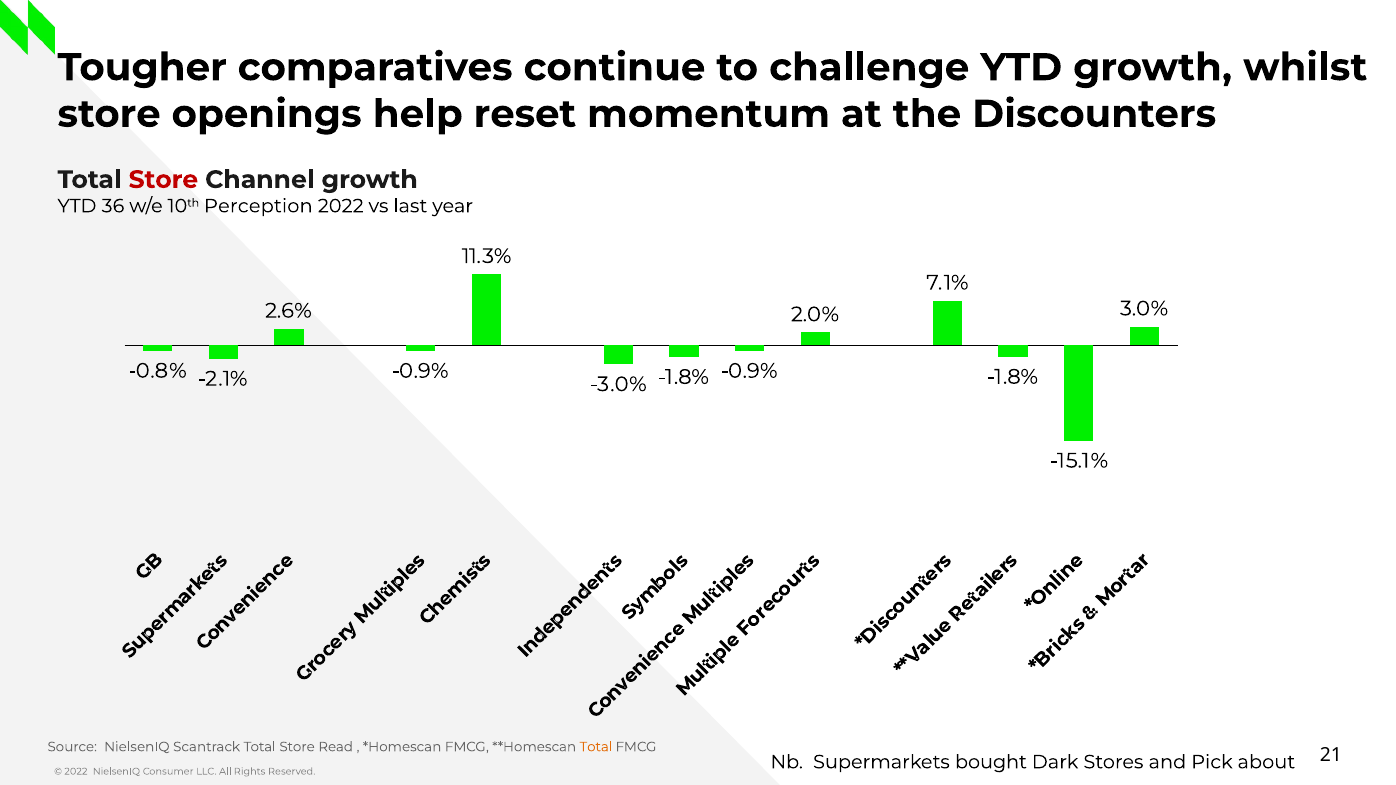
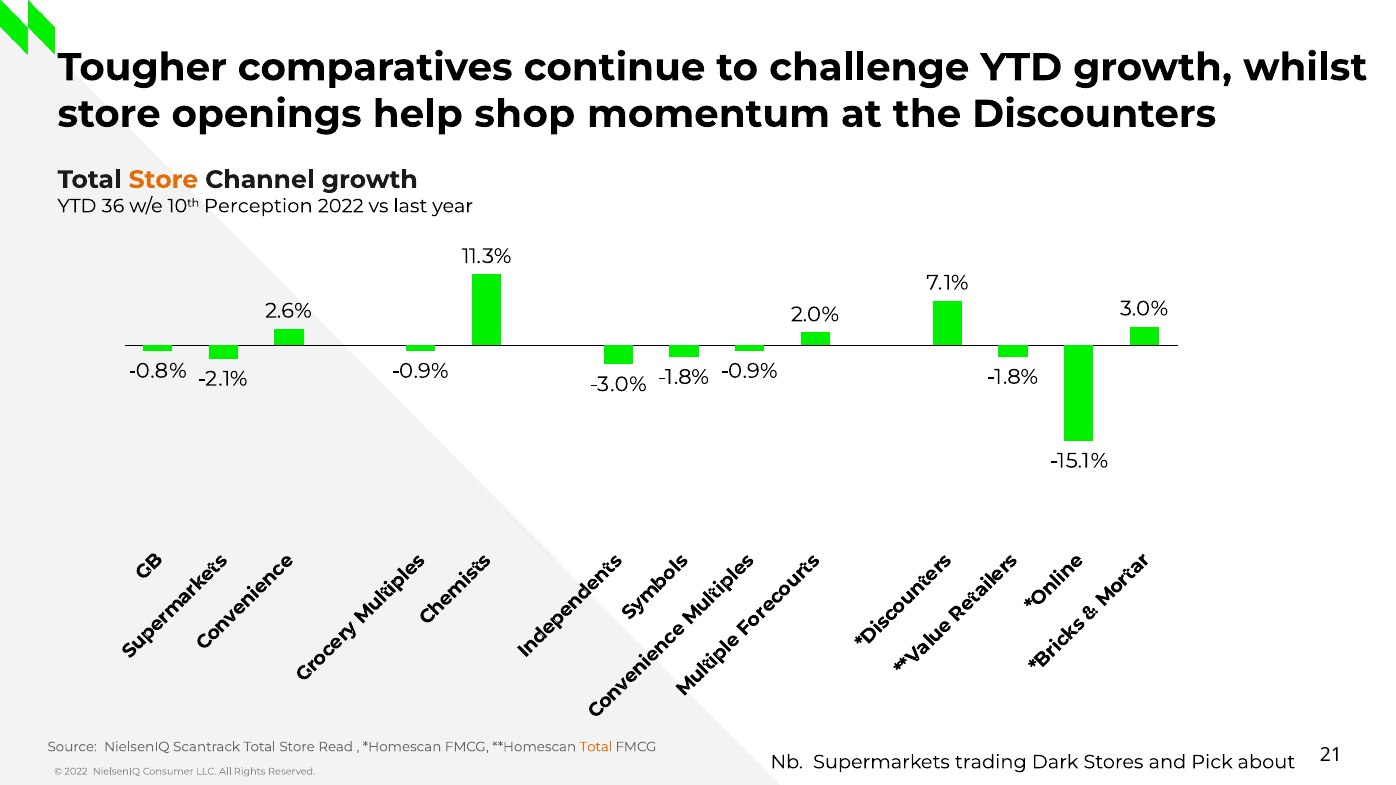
reset: reset -> shop
Store at (163, 180) colour: red -> orange
bought: bought -> trading
